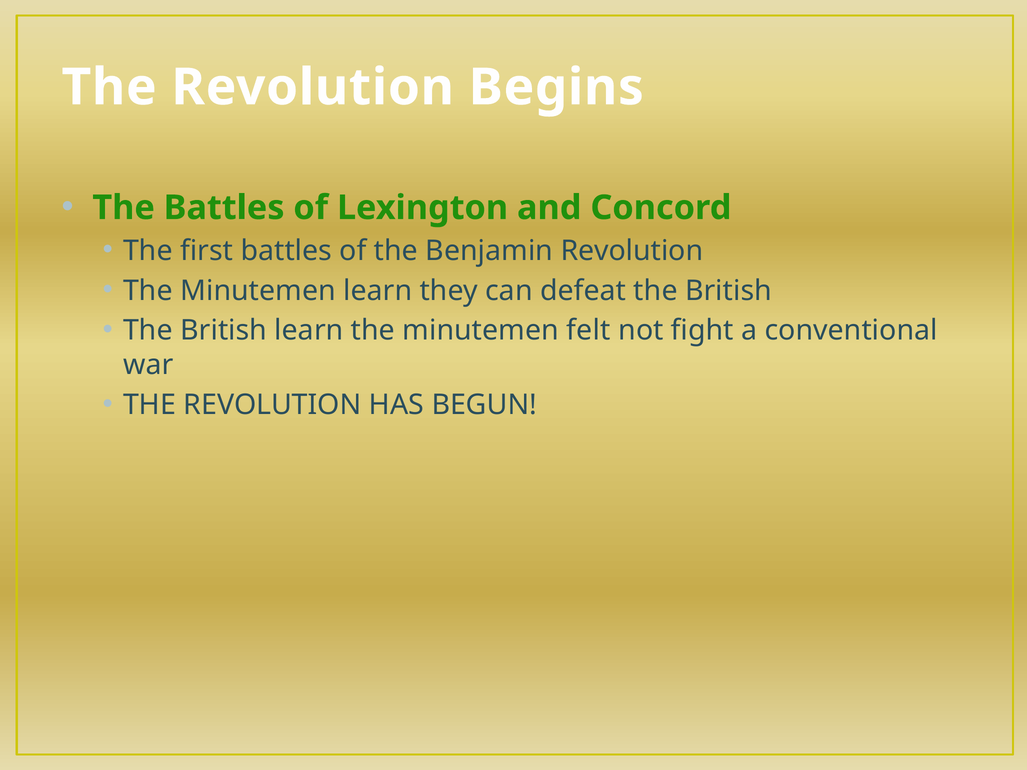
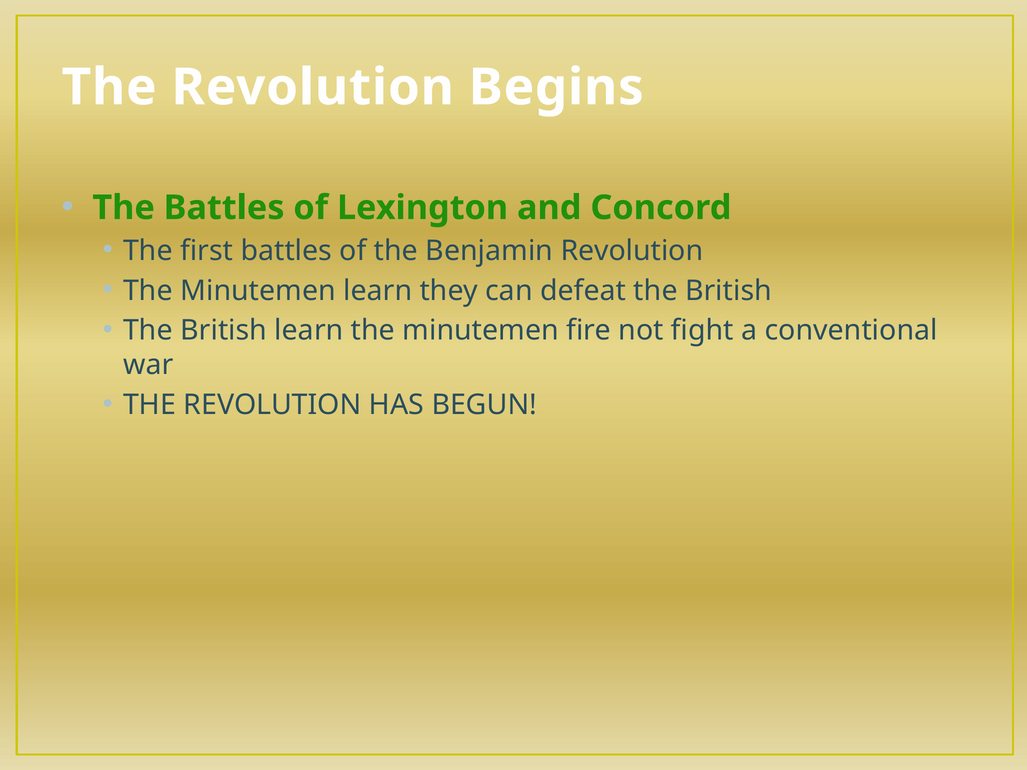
felt: felt -> fire
